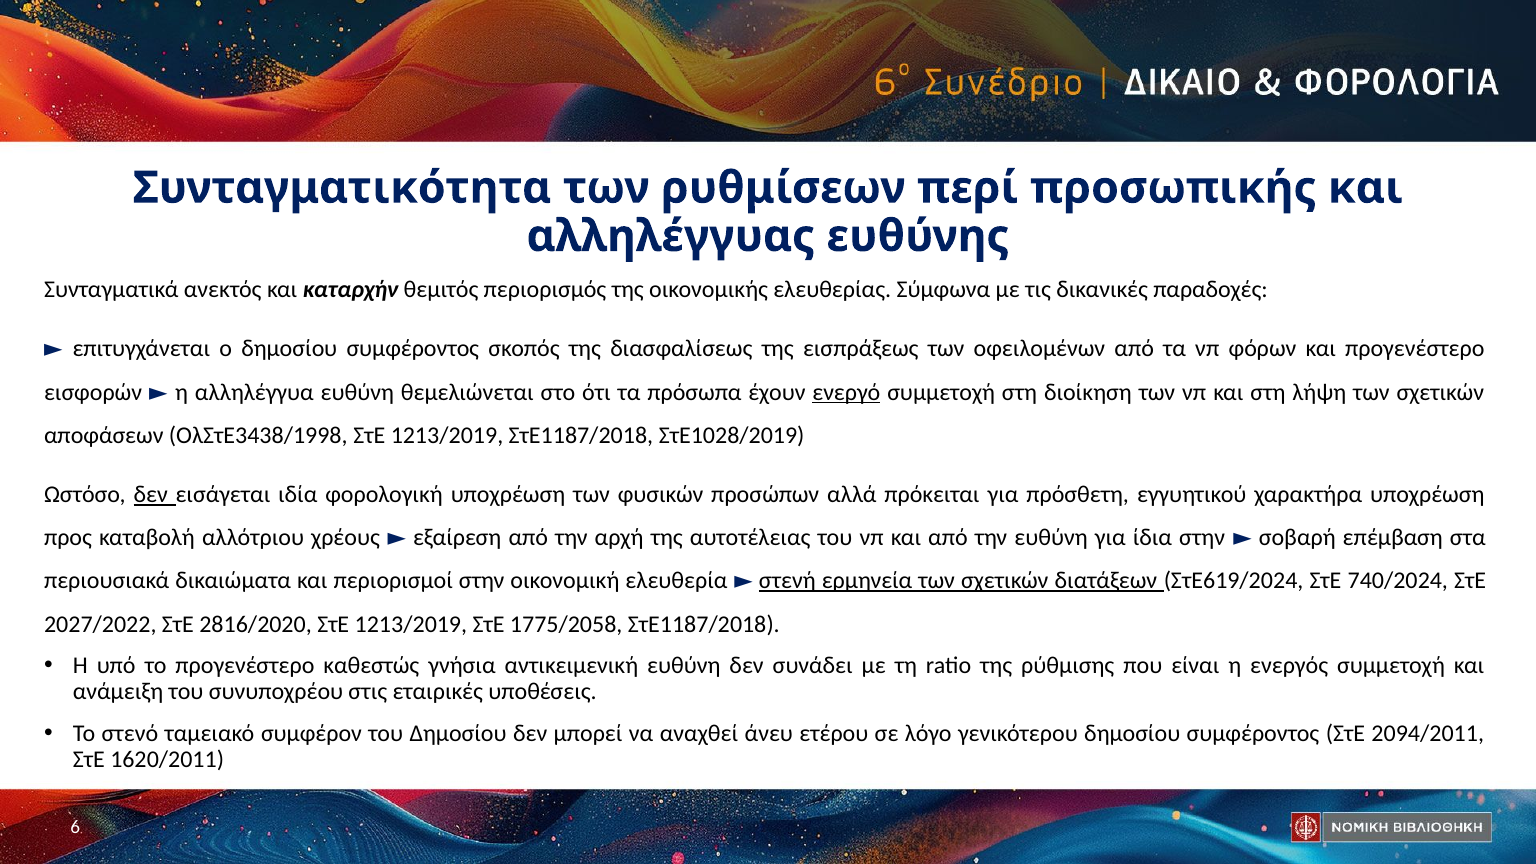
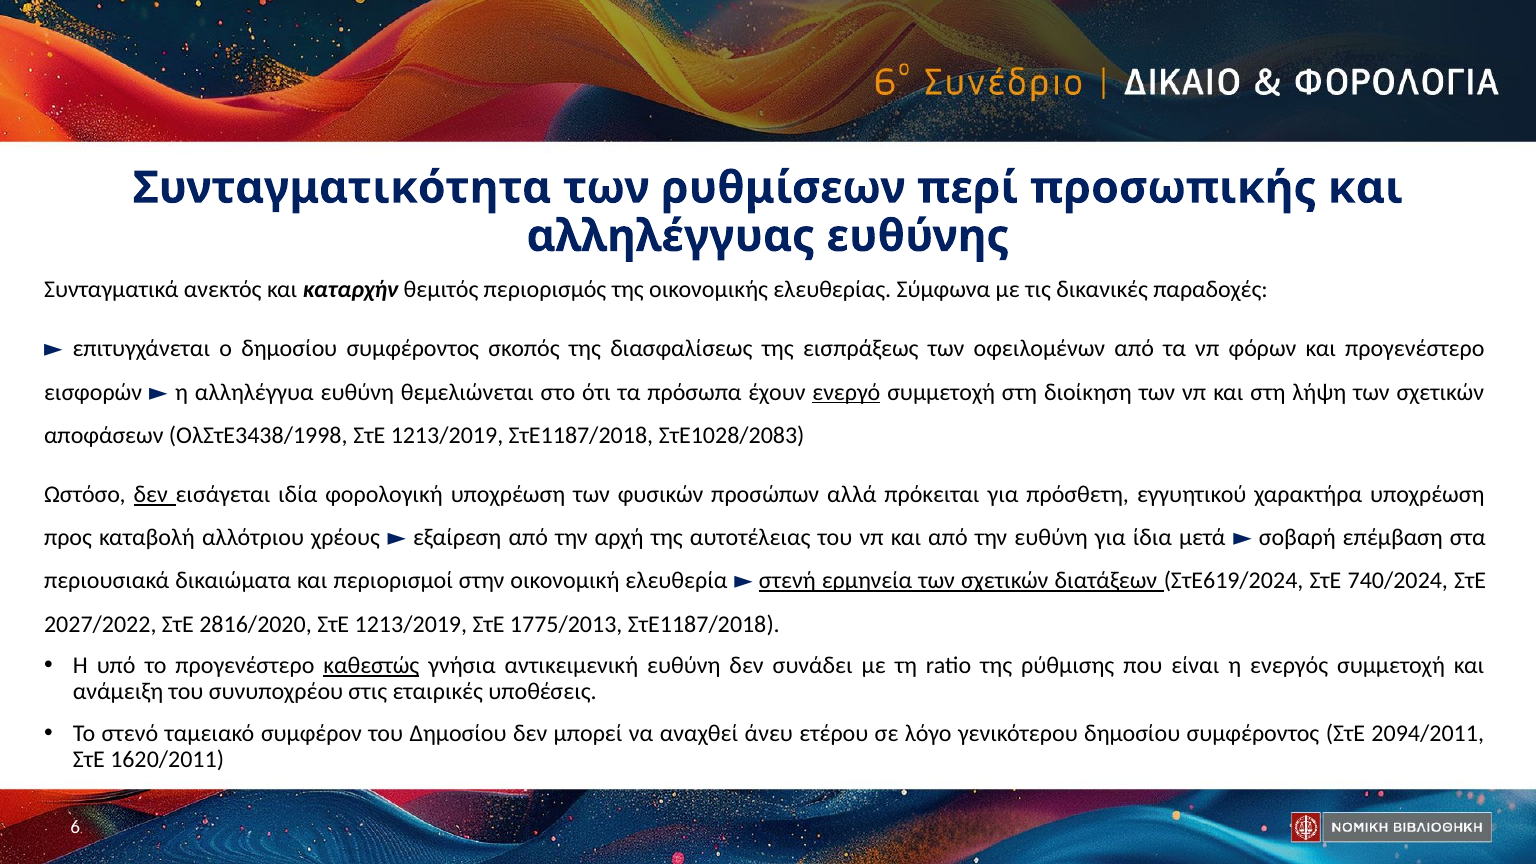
ΣτΕ1028/2019: ΣτΕ1028/2019 -> ΣτΕ1028/2083
ίδια στην: στην -> μετά
1775/2058: 1775/2058 -> 1775/2013
καθεστώς underline: none -> present
